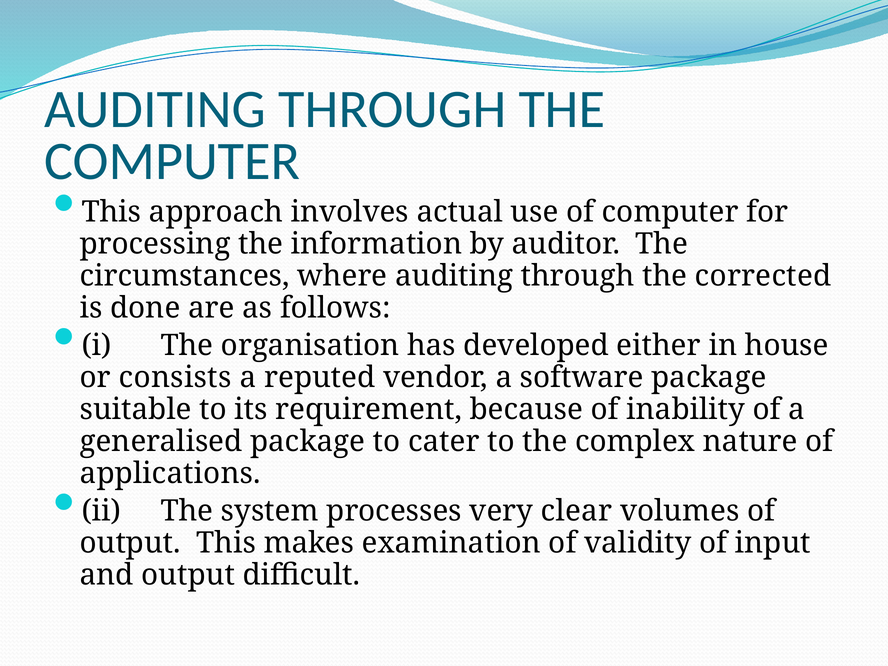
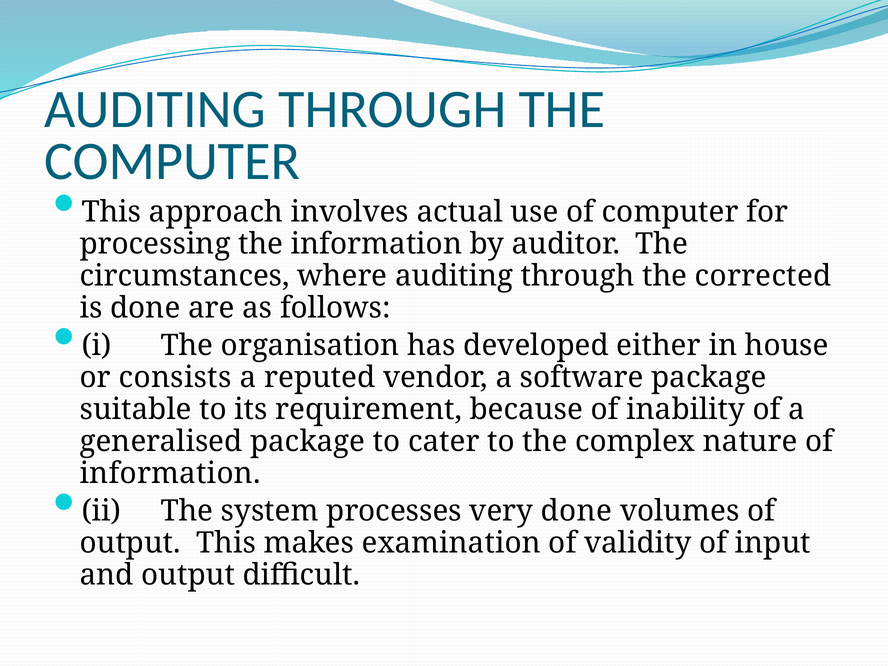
applications at (170, 474): applications -> information
very clear: clear -> done
